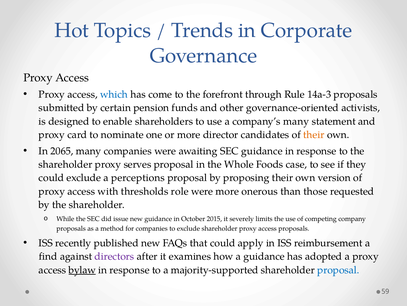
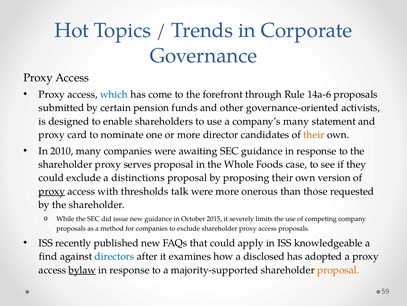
14a-3: 14a-3 -> 14a-6
2065: 2065 -> 2010
perceptions: perceptions -> distinctions
proxy at (52, 191) underline: none -> present
role: role -> talk
reimbursement: reimbursement -> knowledgeable
directors colour: purple -> blue
a guidance: guidance -> disclosed
proposal at (338, 269) colour: blue -> orange
